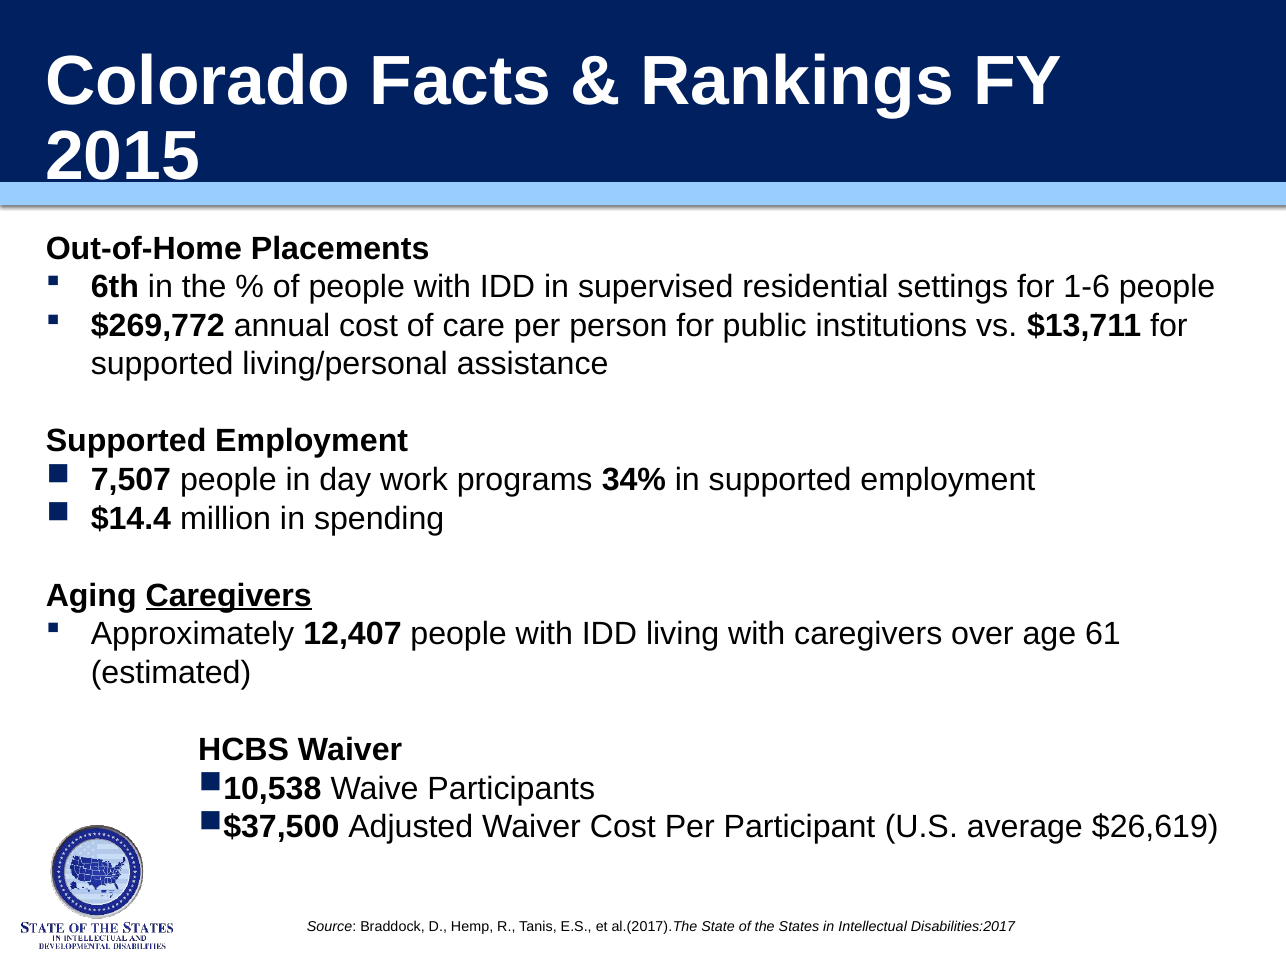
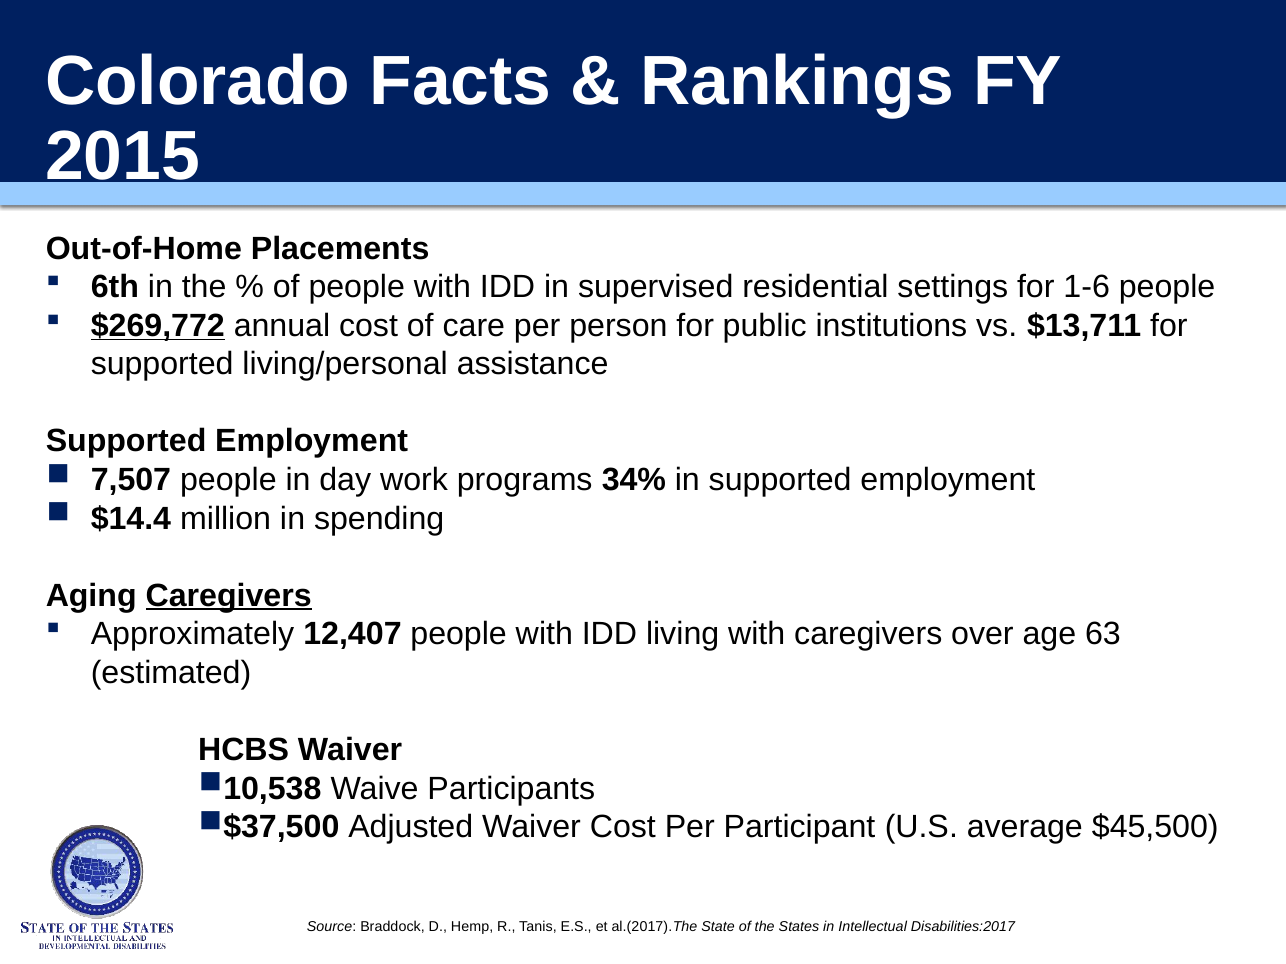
$269,772 underline: none -> present
61: 61 -> 63
$26,619: $26,619 -> $45,500
